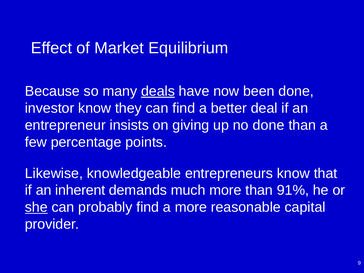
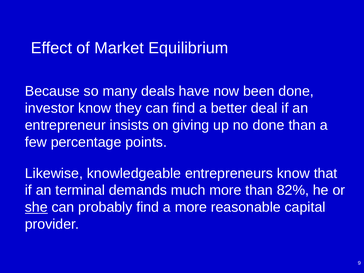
deals underline: present -> none
inherent: inherent -> terminal
91%: 91% -> 82%
